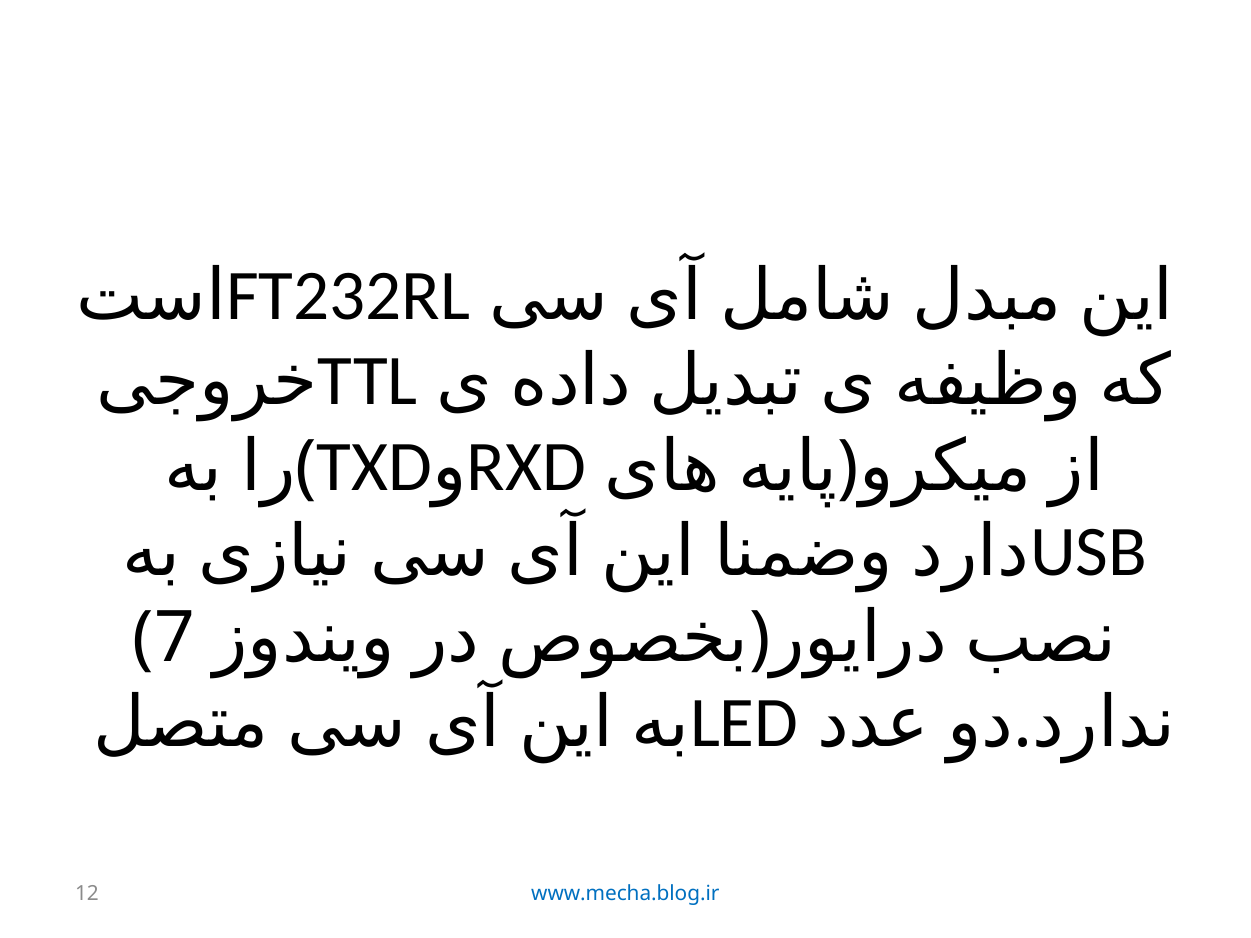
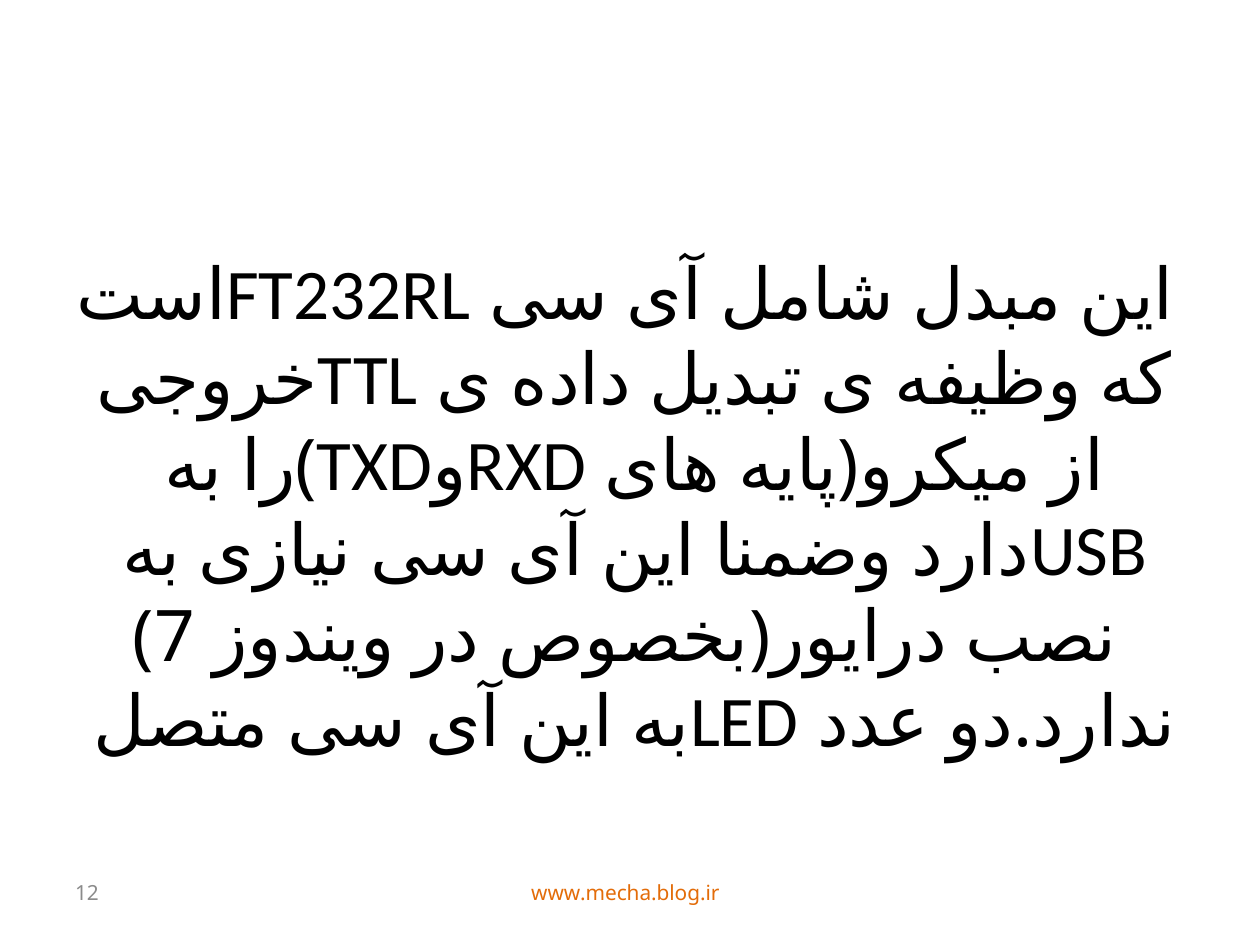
www.mecha.blog.ir colour: blue -> orange
